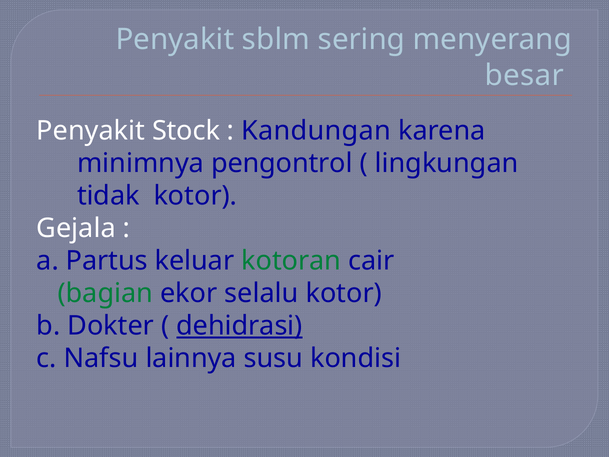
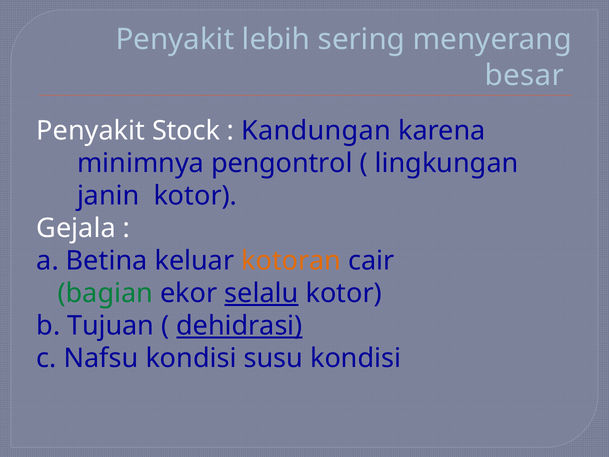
sblm: sblm -> lebih
tidak: tidak -> janin
Partus: Partus -> Betina
kotoran colour: green -> orange
selalu underline: none -> present
Dokter: Dokter -> Tujuan
Nafsu lainnya: lainnya -> kondisi
